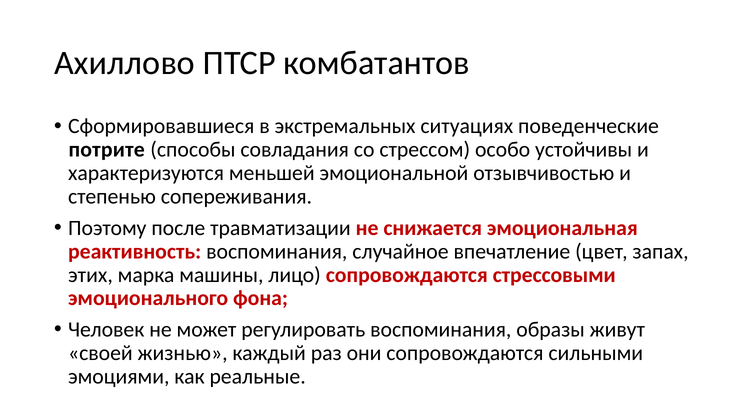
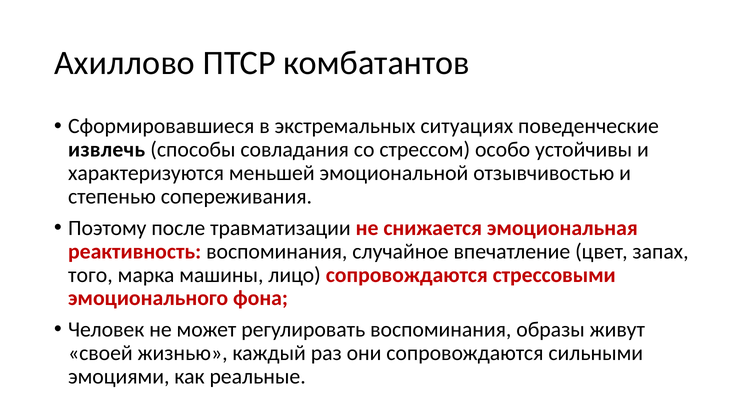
потрите: потрите -> извлечь
этих: этих -> того
